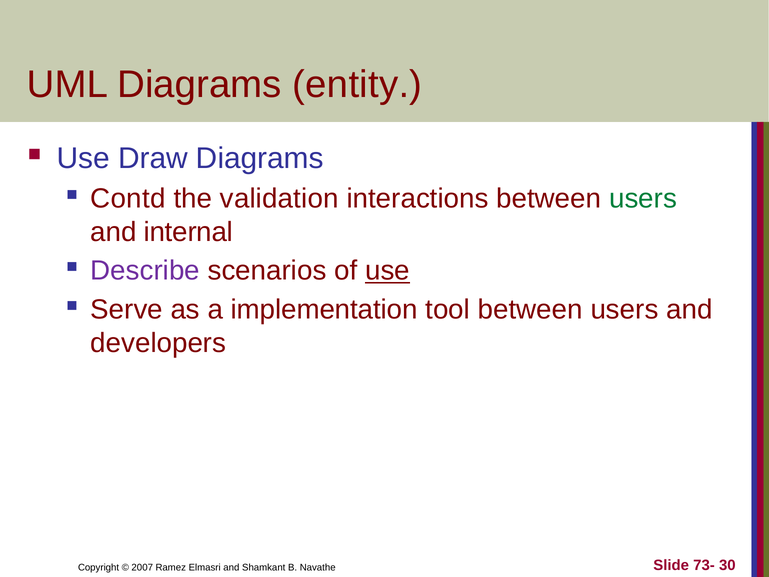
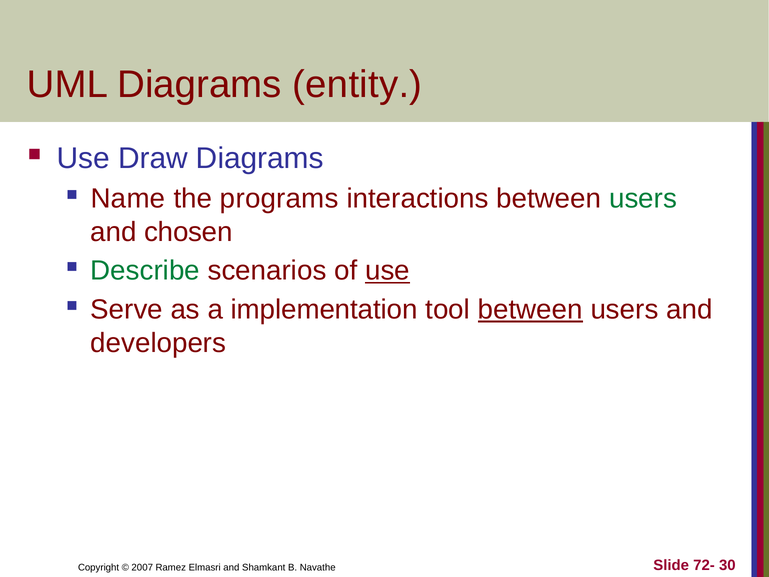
Contd: Contd -> Name
validation: validation -> programs
internal: internal -> chosen
Describe colour: purple -> green
between at (530, 309) underline: none -> present
73-: 73- -> 72-
